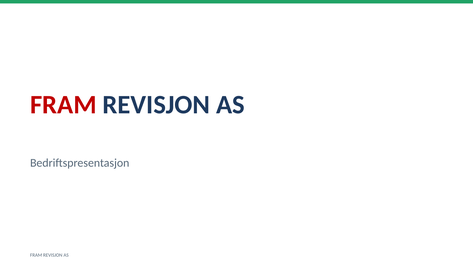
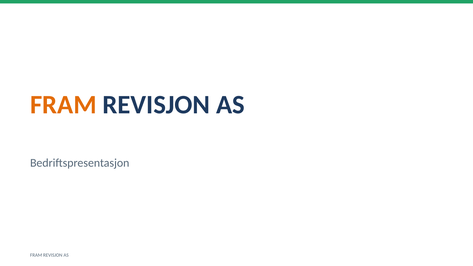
FRAM at (63, 105) colour: red -> orange
